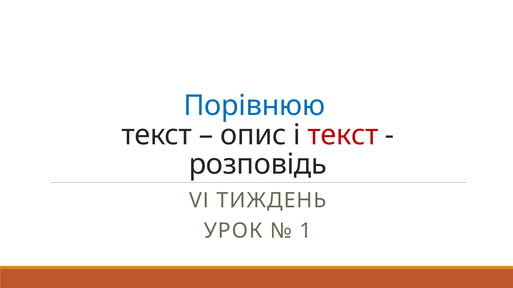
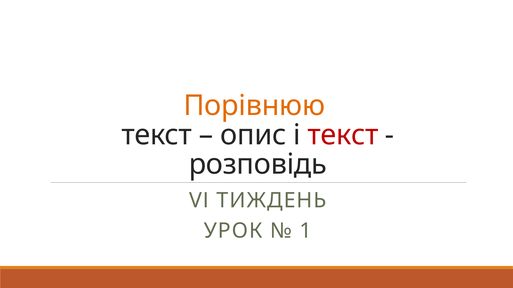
Порівнюю colour: blue -> orange
